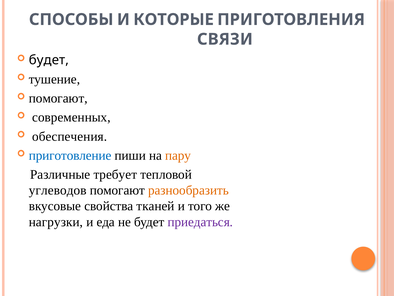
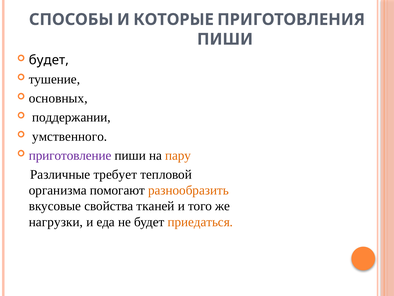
СВЯЗИ at (225, 39): СВЯЗИ -> ПИШИ
помогают at (58, 98): помогают -> основных
современных: современных -> поддержании
обеспечения: обеспечения -> умственного
приготовление colour: blue -> purple
углеводов: углеводов -> организма
приедаться colour: purple -> orange
